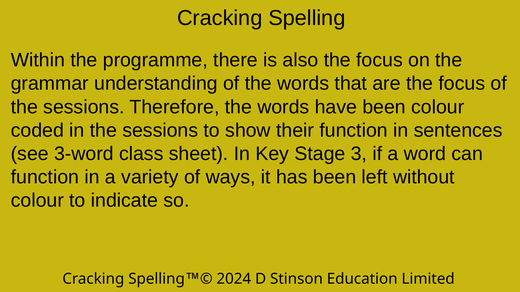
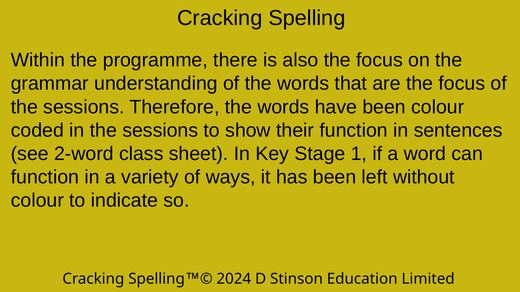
3-word: 3-word -> 2-word
3: 3 -> 1
